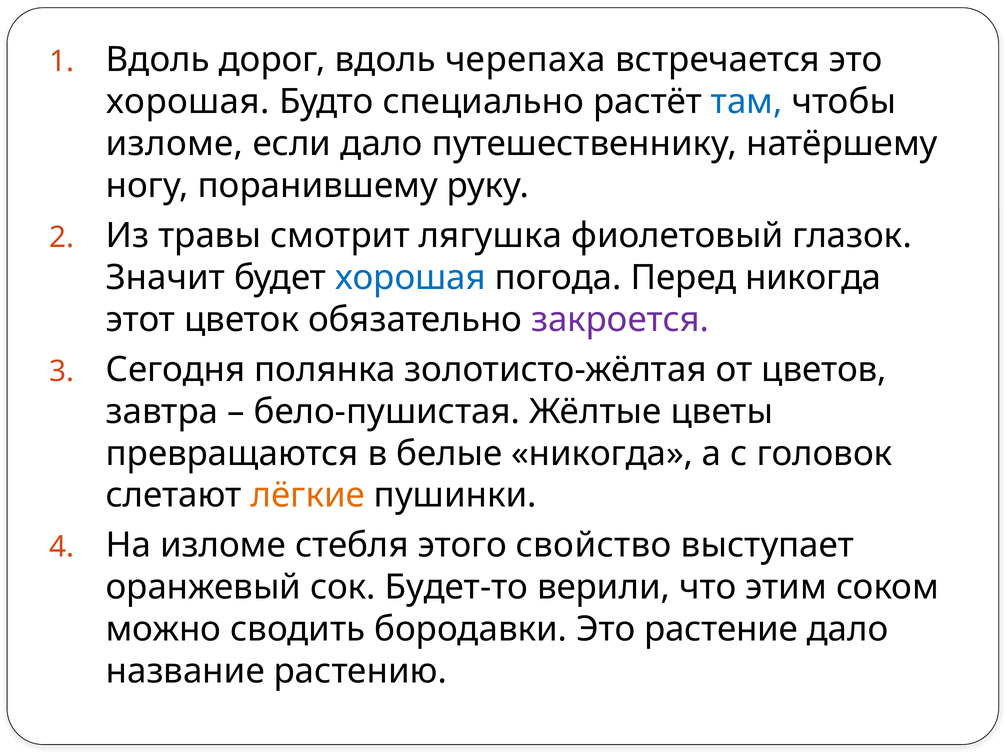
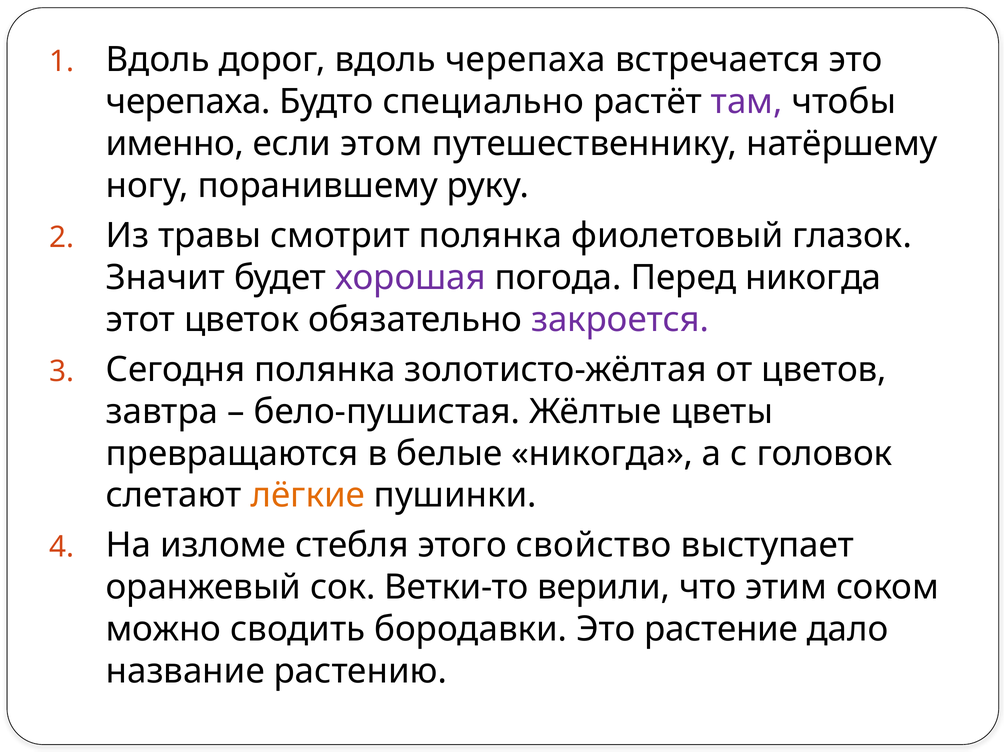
хорошая at (188, 102): хорошая -> черепаха
там colour: blue -> purple
изломе at (175, 144): изломе -> именно
если дало: дало -> этом
смотрит лягушка: лягушка -> полянка
хорошая at (410, 277) colour: blue -> purple
Будет-то: Будет-то -> Ветки-то
